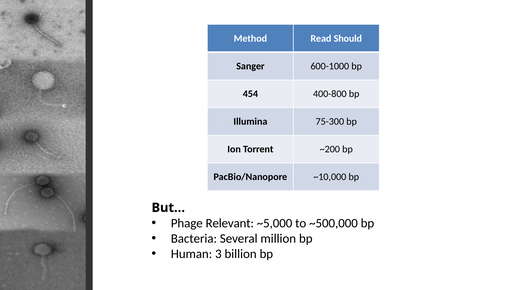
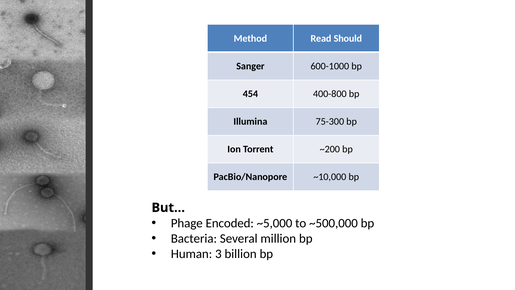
Relevant: Relevant -> Encoded
